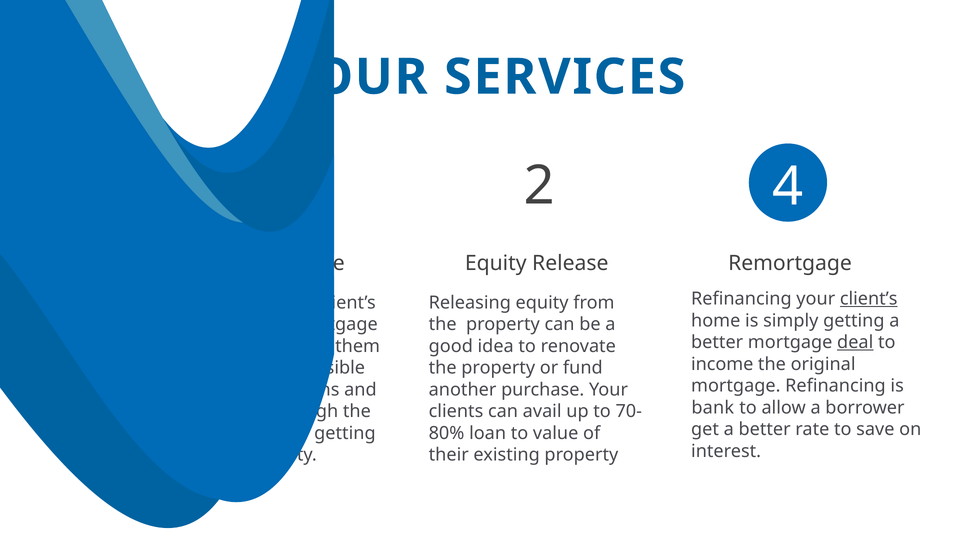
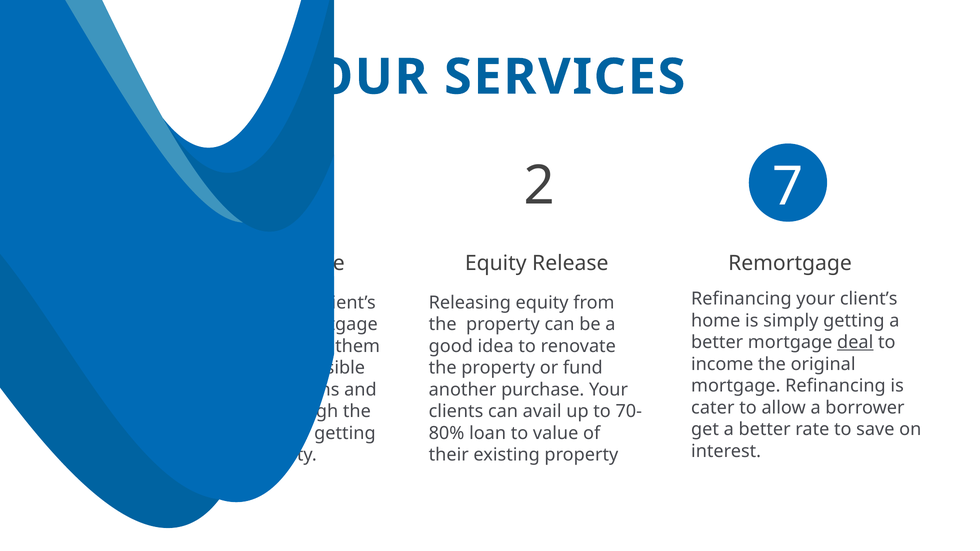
4: 4 -> 7
client’s at (869, 299) underline: present -> none
bank: bank -> cater
